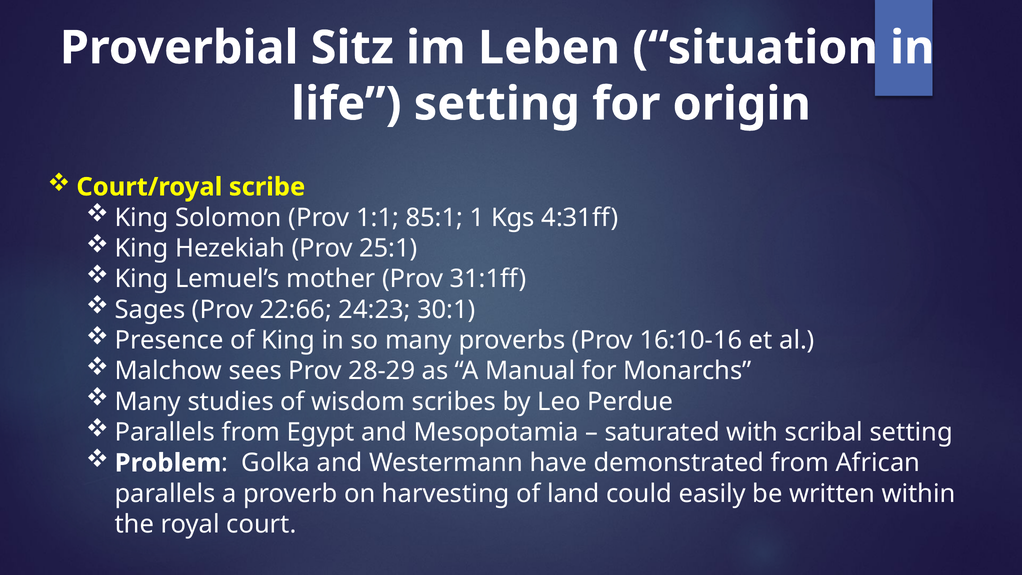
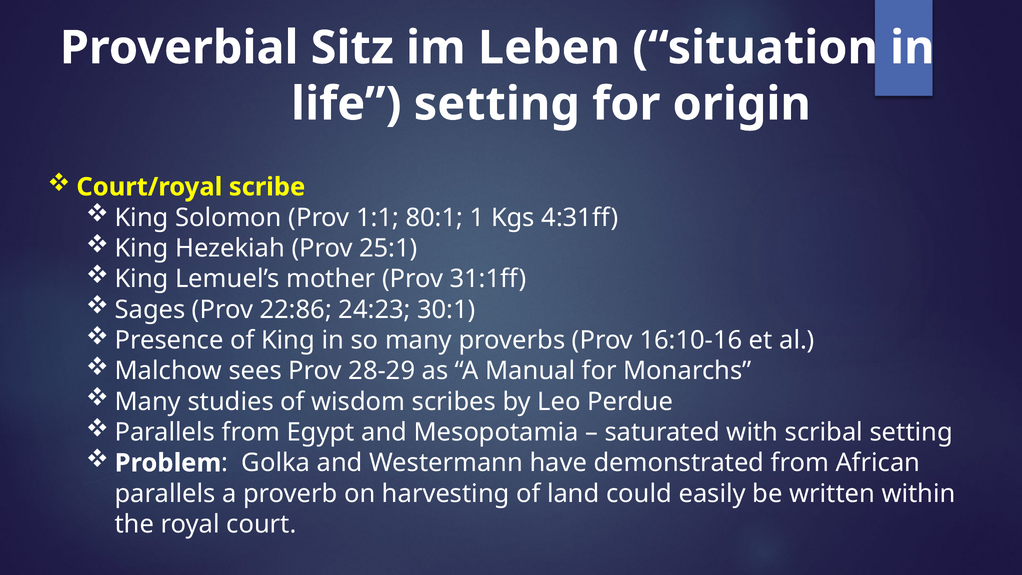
85:1: 85:1 -> 80:1
22:66: 22:66 -> 22:86
